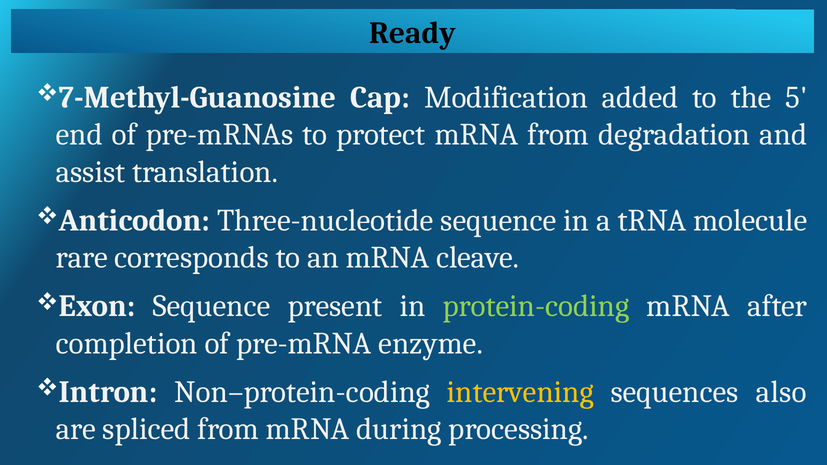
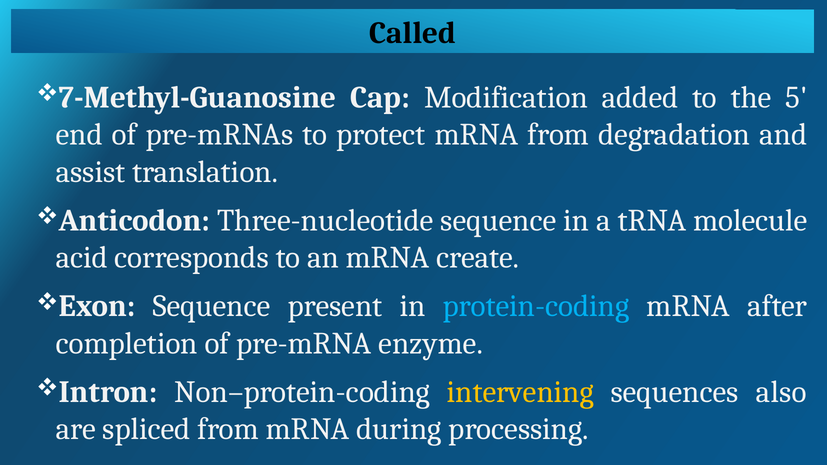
Ready: Ready -> Called
rare: rare -> acid
cleave: cleave -> create
protein-coding colour: light green -> light blue
